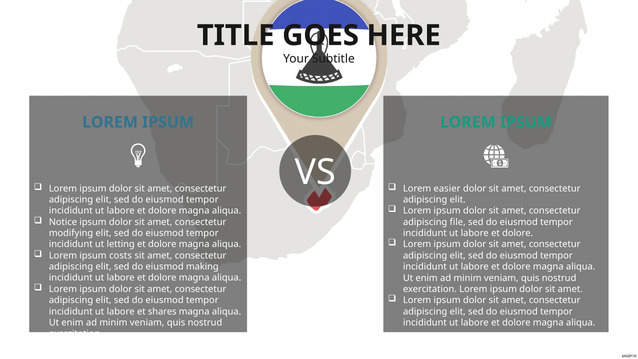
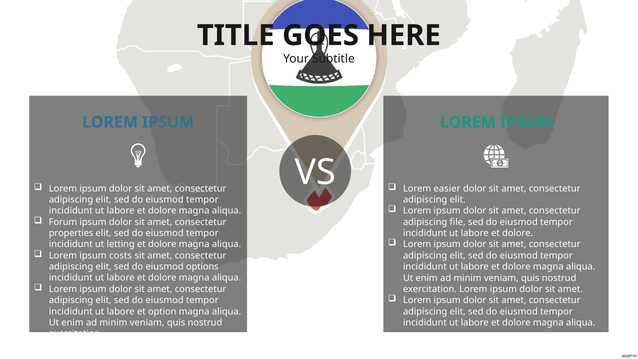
Notice: Notice -> Forum
modifying: modifying -> properties
making: making -> options
shares: shares -> option
